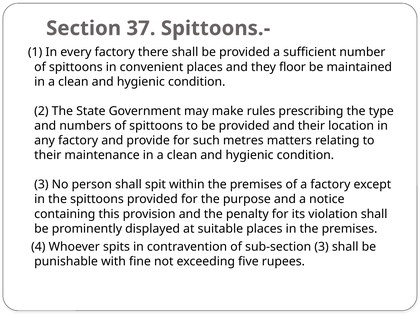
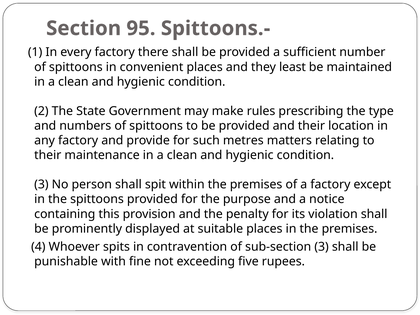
37: 37 -> 95
floor: floor -> least
